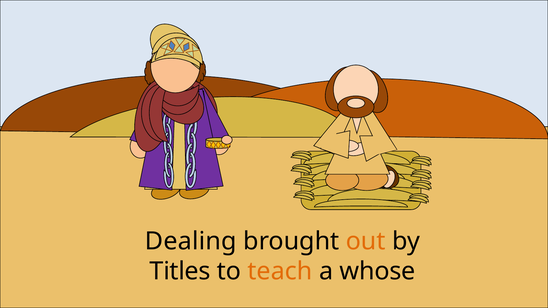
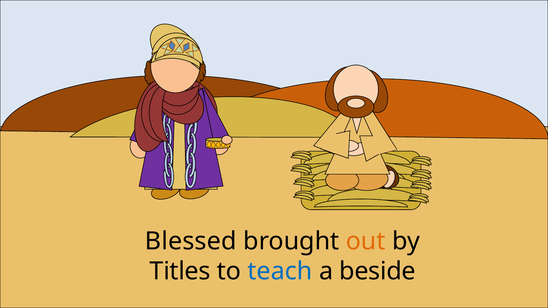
Dealing: Dealing -> Blessed
teach colour: orange -> blue
whose: whose -> beside
